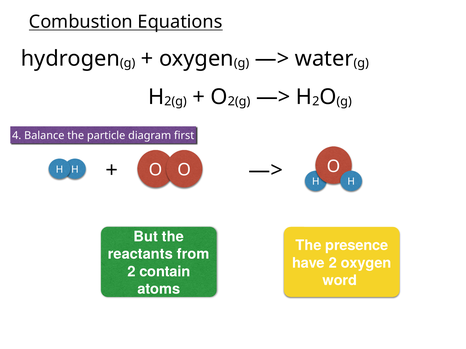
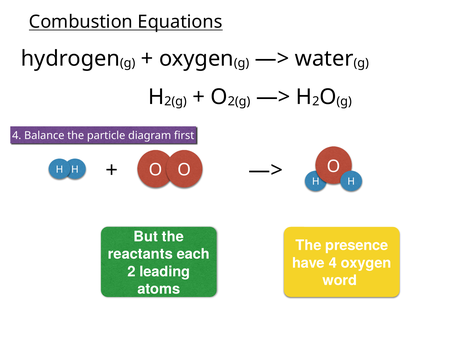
from: from -> each
2 at (333, 263): 2 -> 4
contain: contain -> leading
